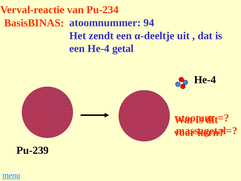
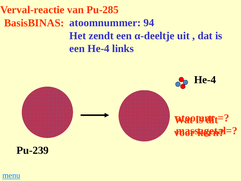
Pu-234: Pu-234 -> Pu-285
getal: getal -> links
